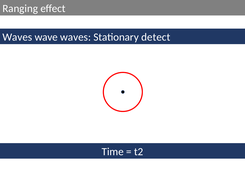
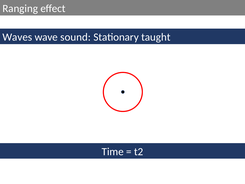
wave waves: waves -> sound
detect: detect -> taught
